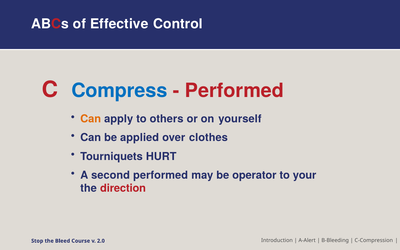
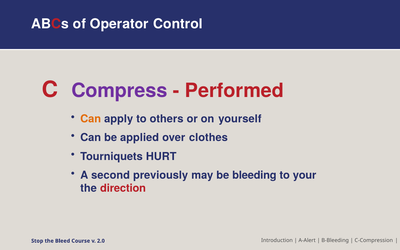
Effective: Effective -> Operator
Compress colour: blue -> purple
second performed: performed -> previously
operator: operator -> bleeding
